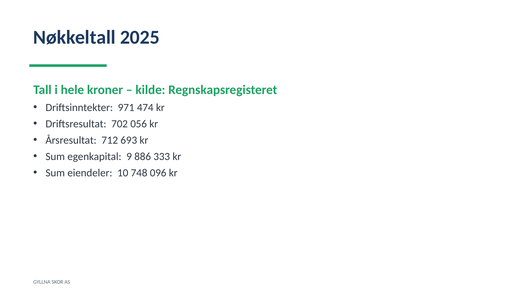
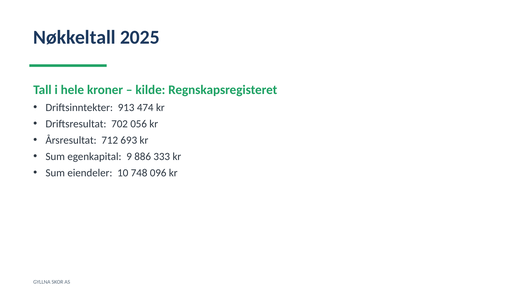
971: 971 -> 913
